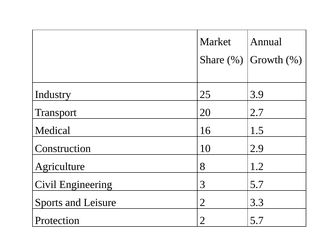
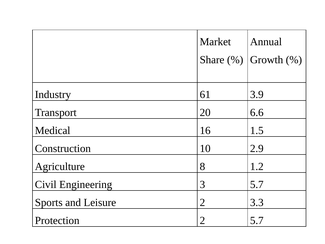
25: 25 -> 61
2.7: 2.7 -> 6.6
